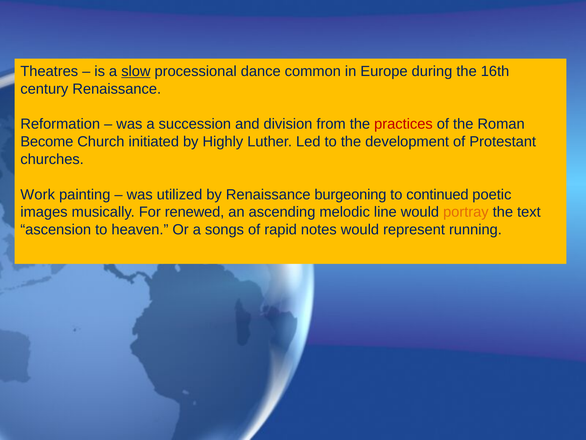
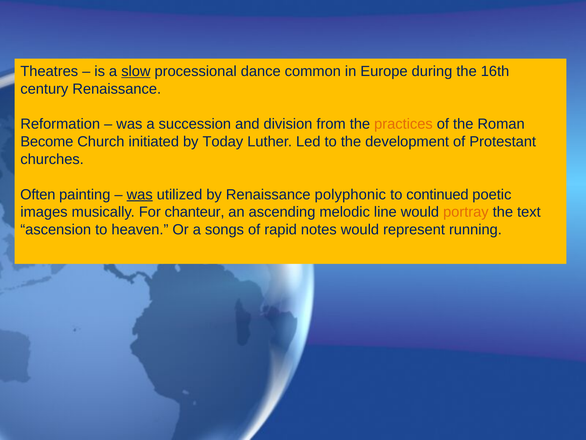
practices colour: red -> orange
Highly: Highly -> Today
Work: Work -> Often
was at (140, 194) underline: none -> present
burgeoning: burgeoning -> polyphonic
renewed: renewed -> chanteur
